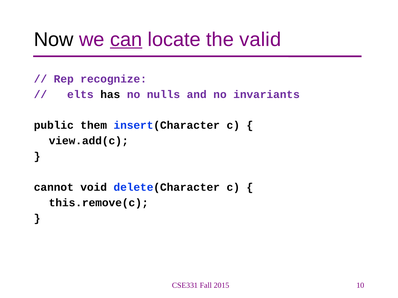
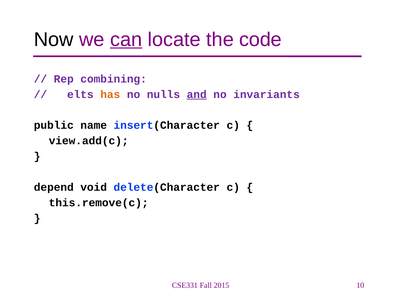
valid: valid -> code
recognize: recognize -> combining
has colour: black -> orange
and underline: none -> present
them: them -> name
cannot: cannot -> depend
